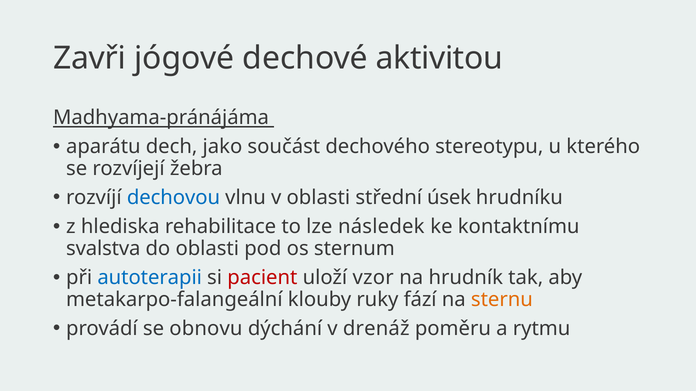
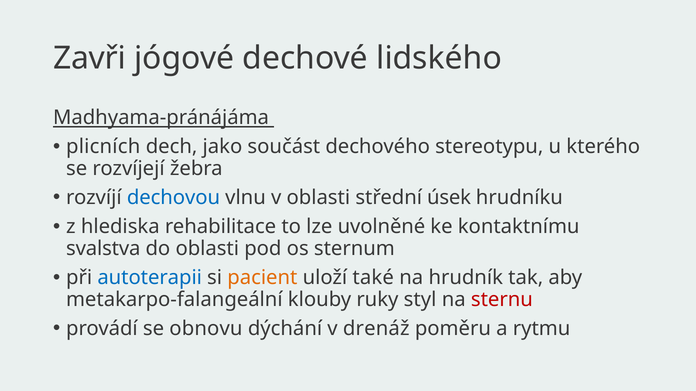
aktivitou: aktivitou -> lidského
aparátu: aparátu -> plicních
následek: následek -> uvolněné
pacient colour: red -> orange
vzor: vzor -> také
fází: fází -> styl
sternu colour: orange -> red
